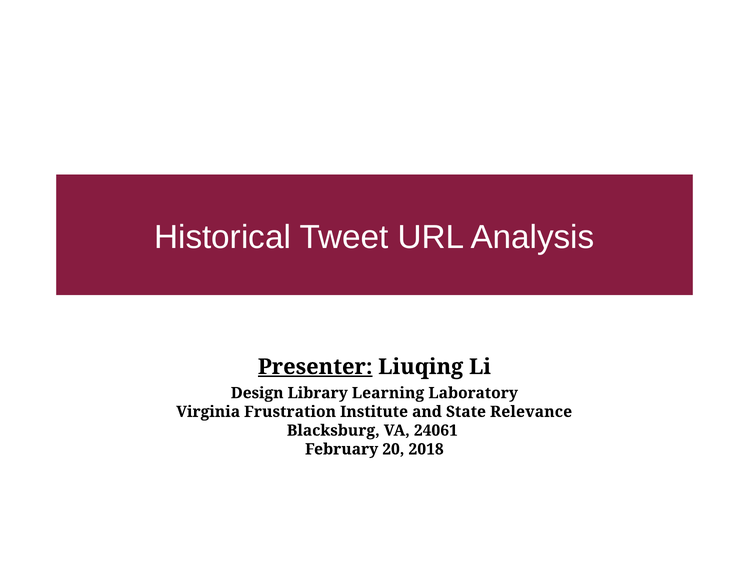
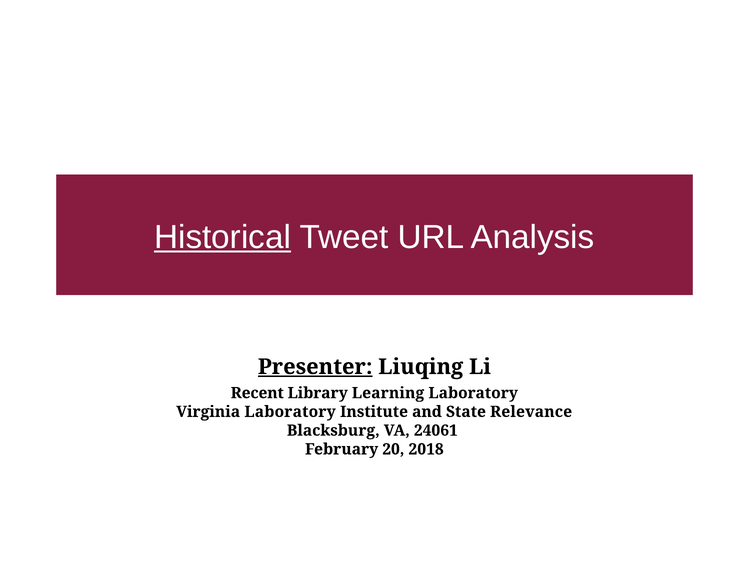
Historical underline: none -> present
Design: Design -> Recent
Virginia Frustration: Frustration -> Laboratory
